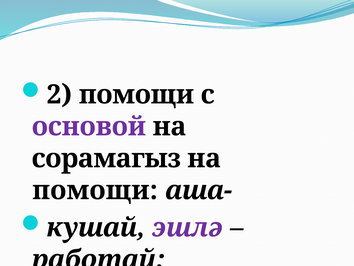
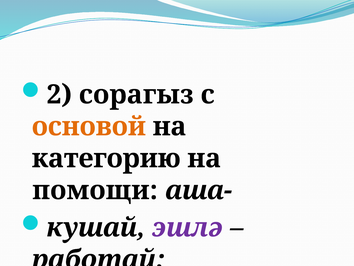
2 помощи: помощи -> сорагыз
основой colour: purple -> orange
сорамагыз: сорамагыз -> категорию
